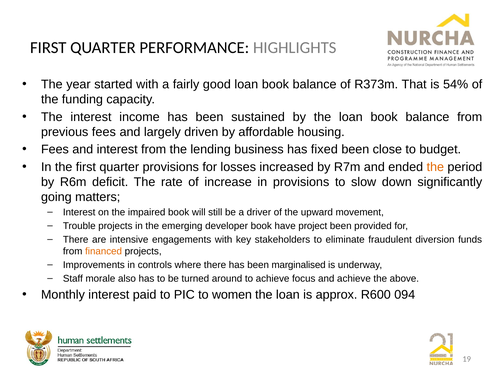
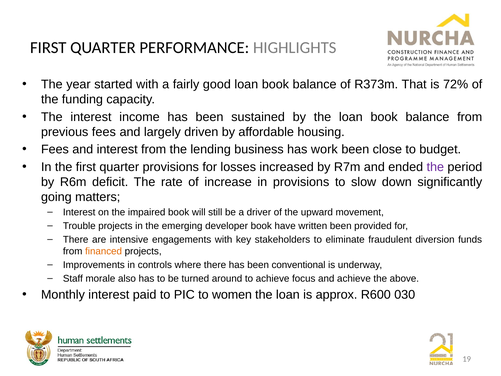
54%: 54% -> 72%
fixed: fixed -> work
the at (435, 167) colour: orange -> purple
project: project -> written
marginalised: marginalised -> conventional
094: 094 -> 030
